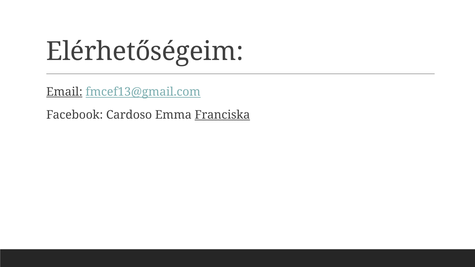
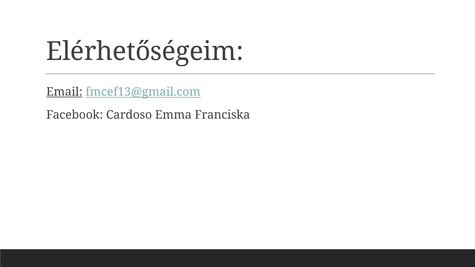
Franciska underline: present -> none
